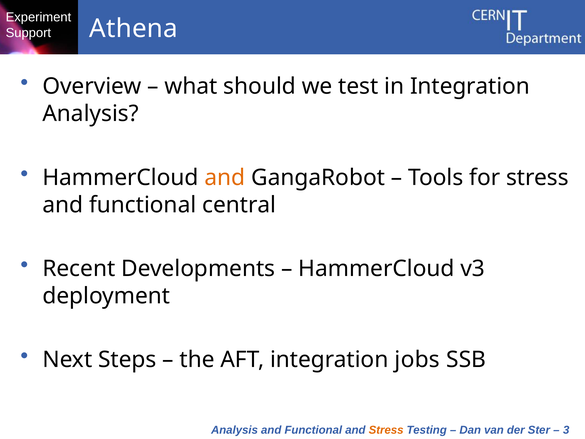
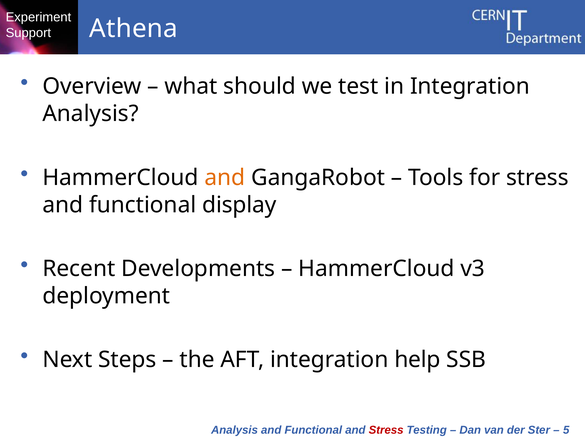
central: central -> display
jobs: jobs -> help
Stress at (386, 430) colour: orange -> red
3: 3 -> 5
